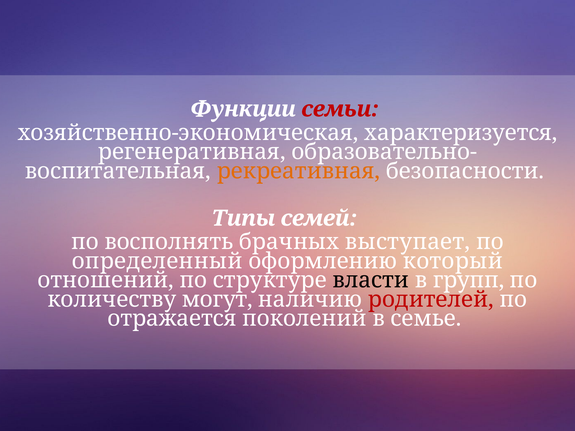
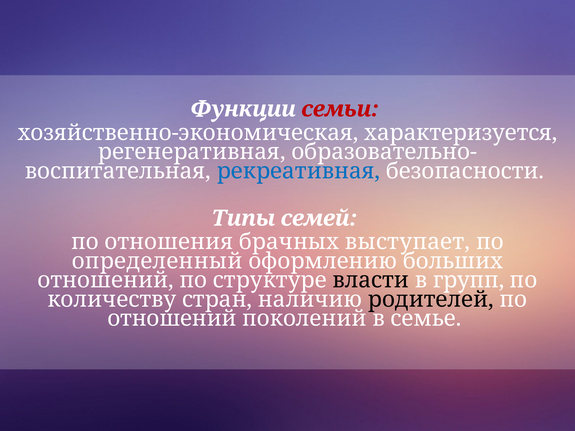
рекреативная colour: orange -> blue
восполнять: восполнять -> отношения
который: который -> больших
могут: могут -> стран
родителей colour: red -> black
отражается at (172, 319): отражается -> отношений
